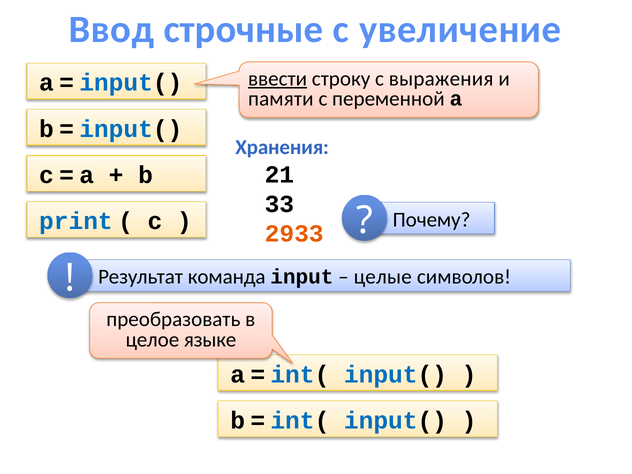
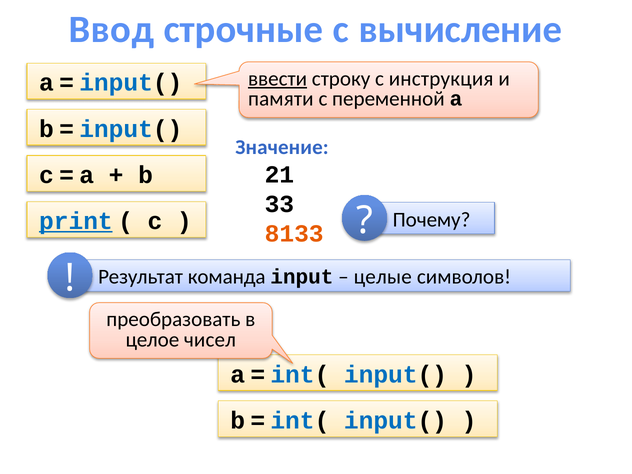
увеличение: увеличение -> вычисление
выражения: выражения -> инструкция
Хранения: Хранения -> Значение
print underline: none -> present
2933: 2933 -> 8133
языке: языке -> чисел
